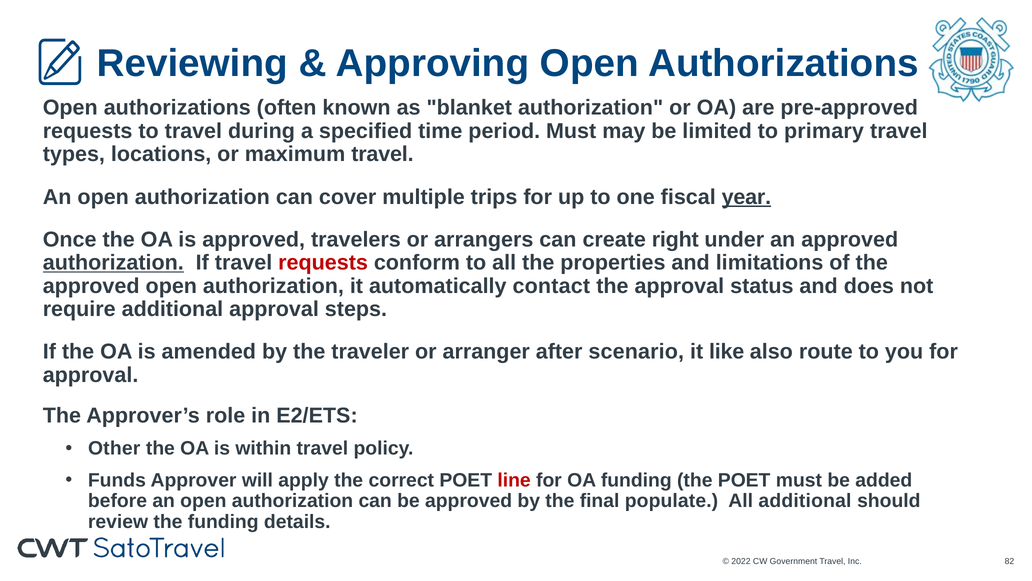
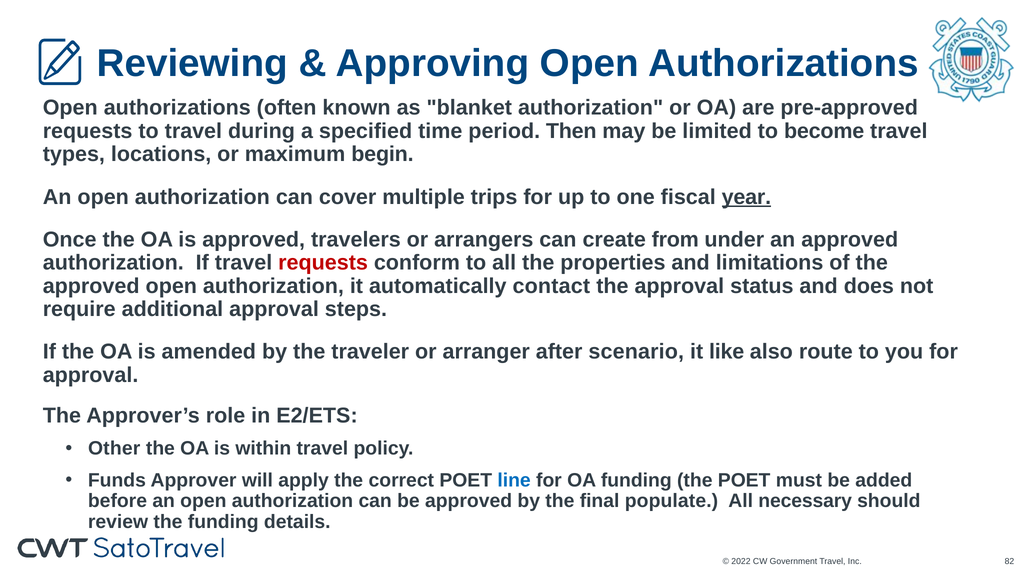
period Must: Must -> Then
primary: primary -> become
maximum travel: travel -> begin
right: right -> from
authorization at (113, 263) underline: present -> none
line colour: red -> blue
All additional: additional -> necessary
